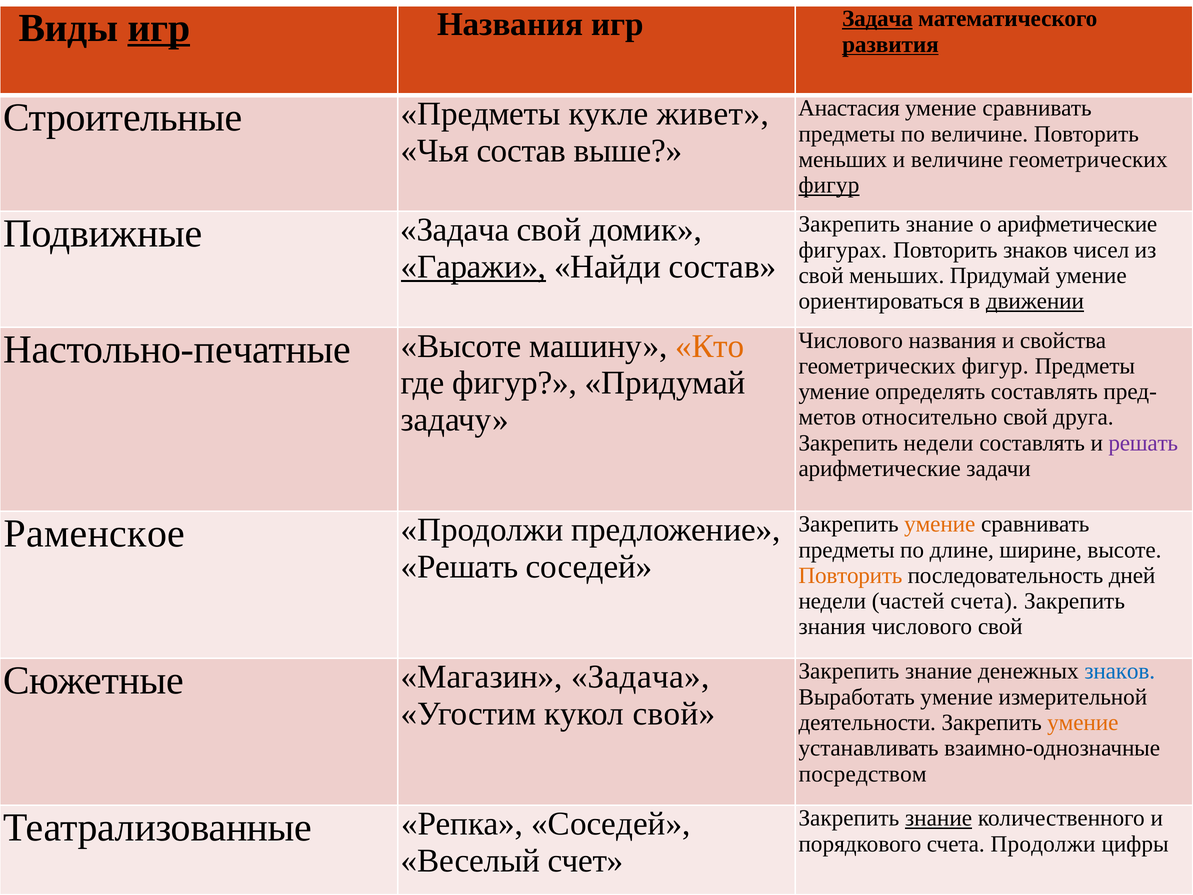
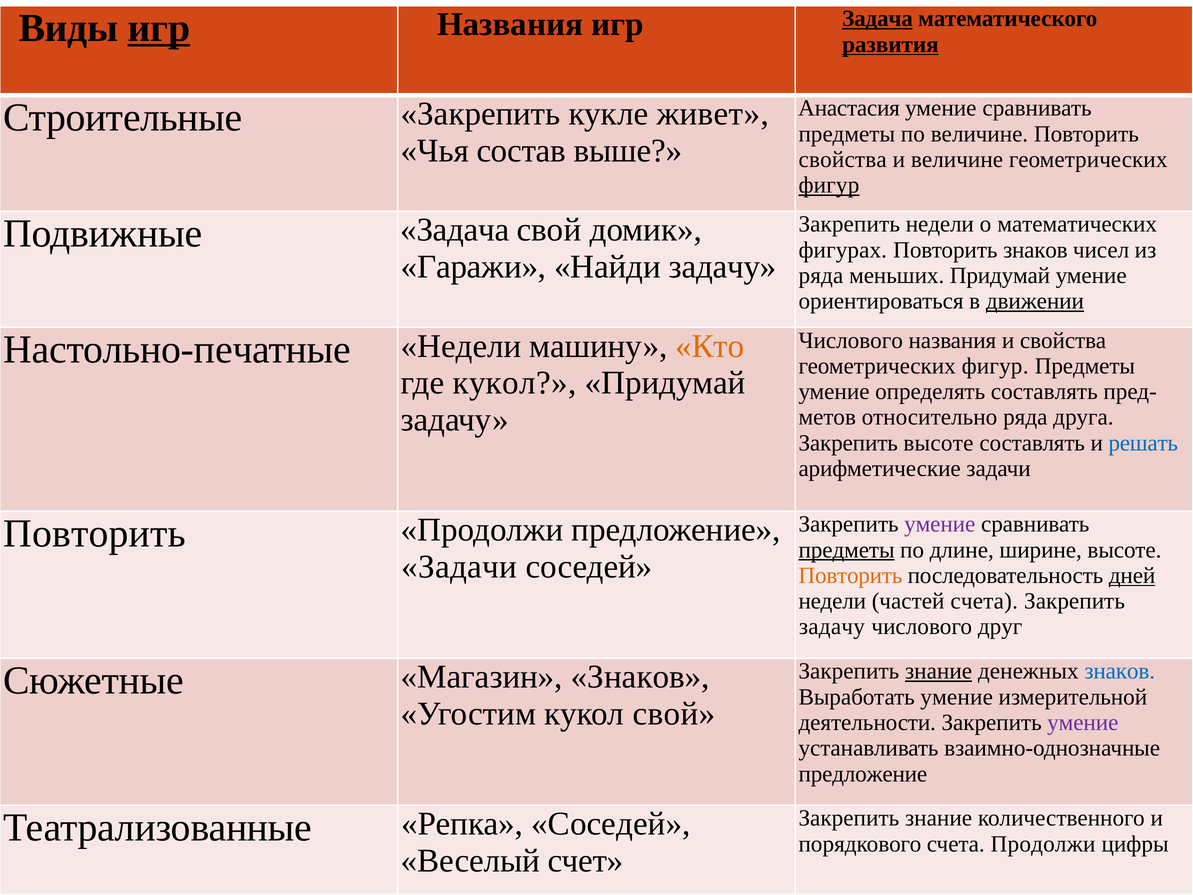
Строительные Предметы: Предметы -> Закрепить
меньших at (843, 160): меньших -> свойства
знание at (940, 224): знание -> недели
о арифметические: арифметические -> математических
Гаражи underline: present -> none
Найди состав: состав -> задачу
свой at (821, 276): свой -> ряда
Настольно-печатные Высоте: Высоте -> Недели
где фигур: фигур -> кукол
относительно свой: свой -> ряда
Закрепить недели: недели -> высоте
решать at (1143, 443) colour: purple -> blue
умение at (940, 524) colour: orange -> purple
Раменское at (94, 533): Раменское -> Повторить
предметы at (847, 550) underline: none -> present
Решать at (460, 567): Решать -> Задачи
дней underline: none -> present
знания at (832, 627): знания -> задачу
числового свой: свой -> друг
знание at (939, 671) underline: none -> present
Магазин Задача: Задача -> Знаков
умение at (1083, 722) colour: orange -> purple
посредством at (863, 774): посредством -> предложение
знание at (939, 818) underline: present -> none
